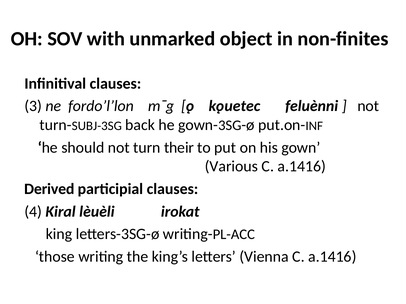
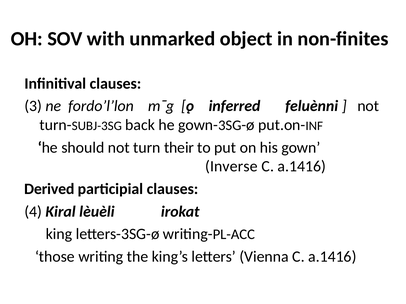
kǫuetec: kǫuetec -> inferred
Various: Various -> Inverse
